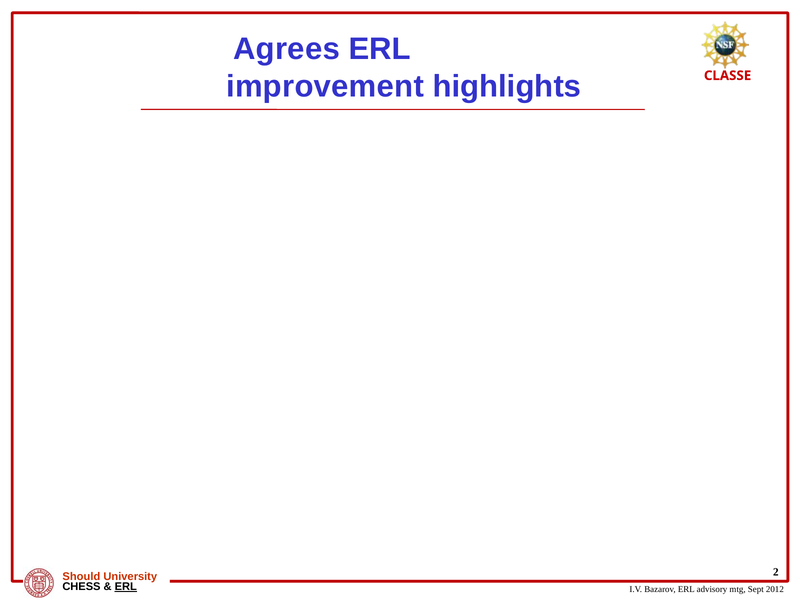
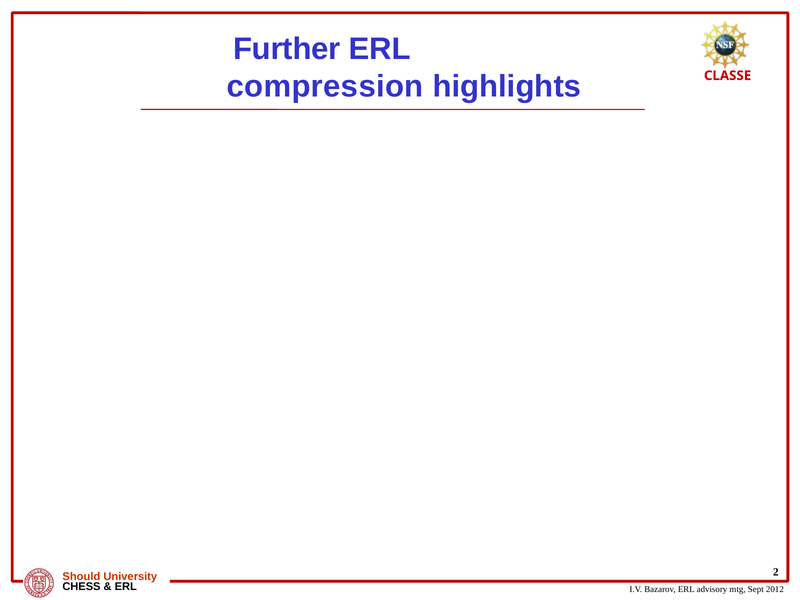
Agrees: Agrees -> Further
improvement: improvement -> compression
ERL at (126, 587) underline: present -> none
